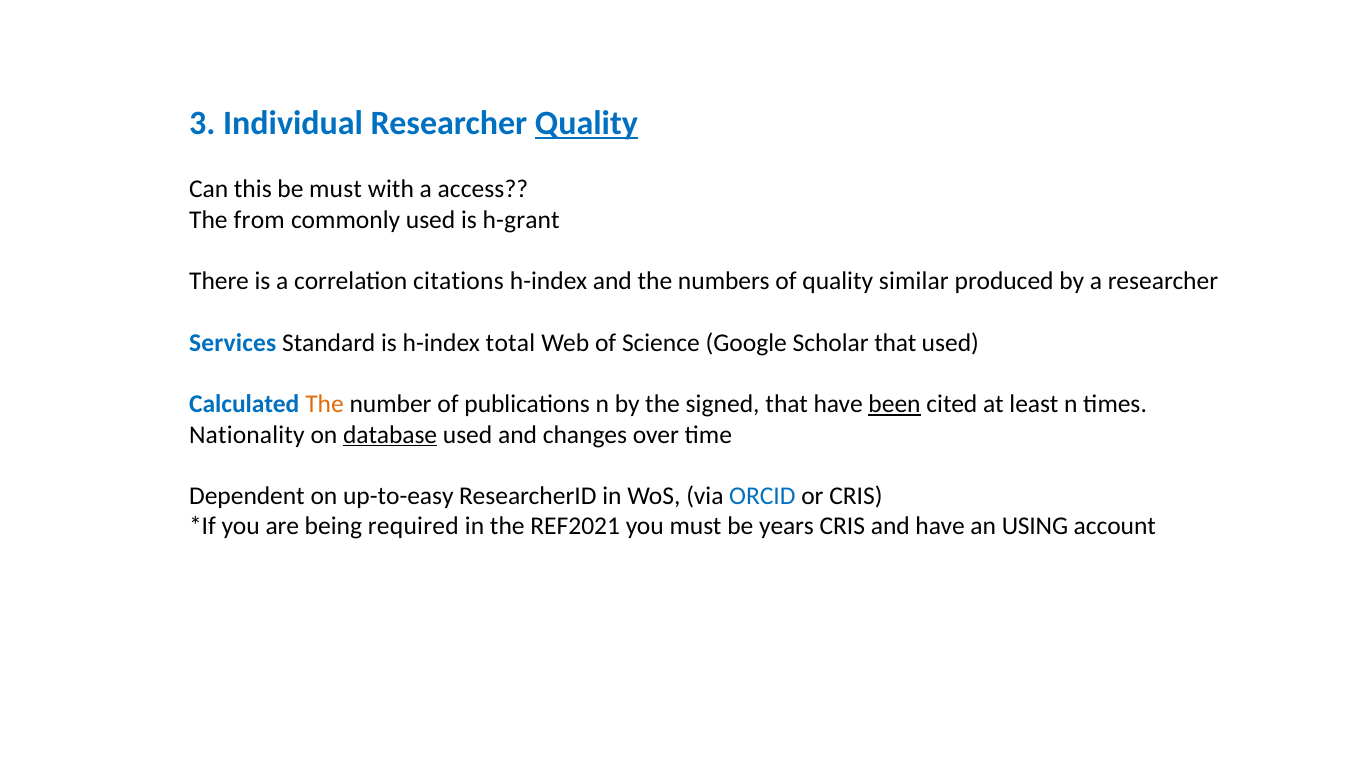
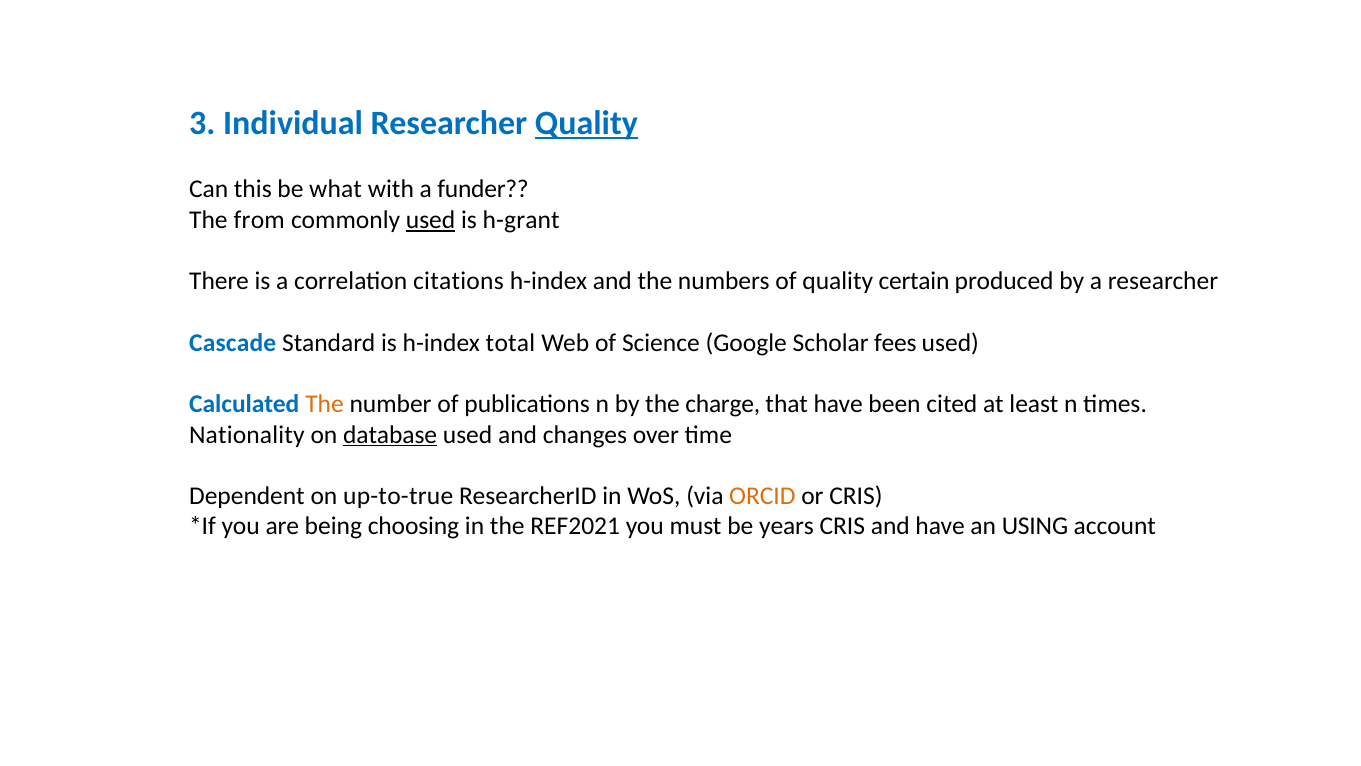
be must: must -> what
access: access -> funder
used at (431, 220) underline: none -> present
similar: similar -> certain
Services: Services -> Cascade
Scholar that: that -> fees
signed: signed -> charge
been underline: present -> none
up-to-easy: up-to-easy -> up-to-true
ORCID colour: blue -> orange
required: required -> choosing
